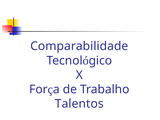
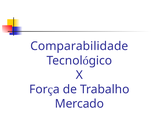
Talentos: Talentos -> Mercado
